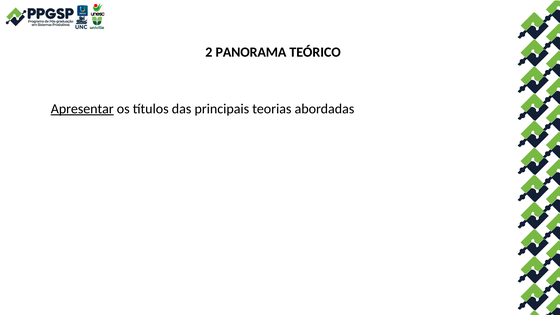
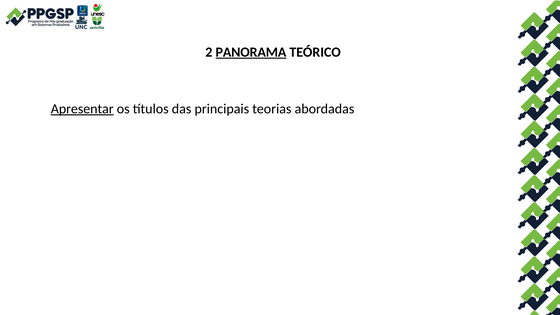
PANORAMA underline: none -> present
